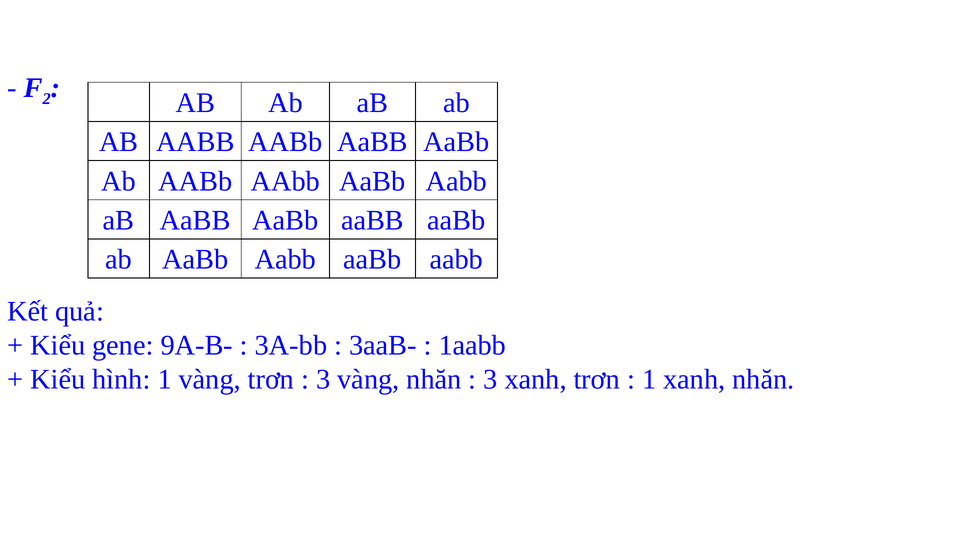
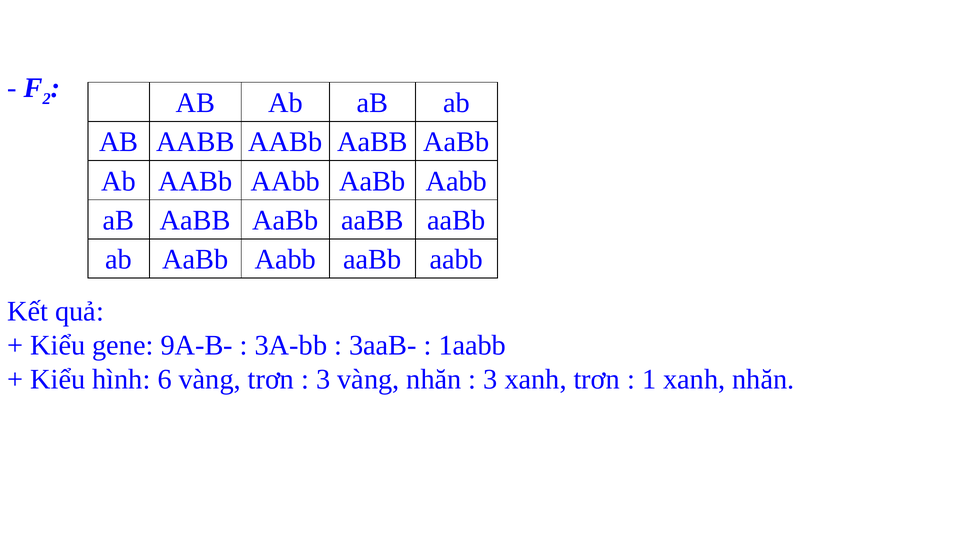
hình 1: 1 -> 6
